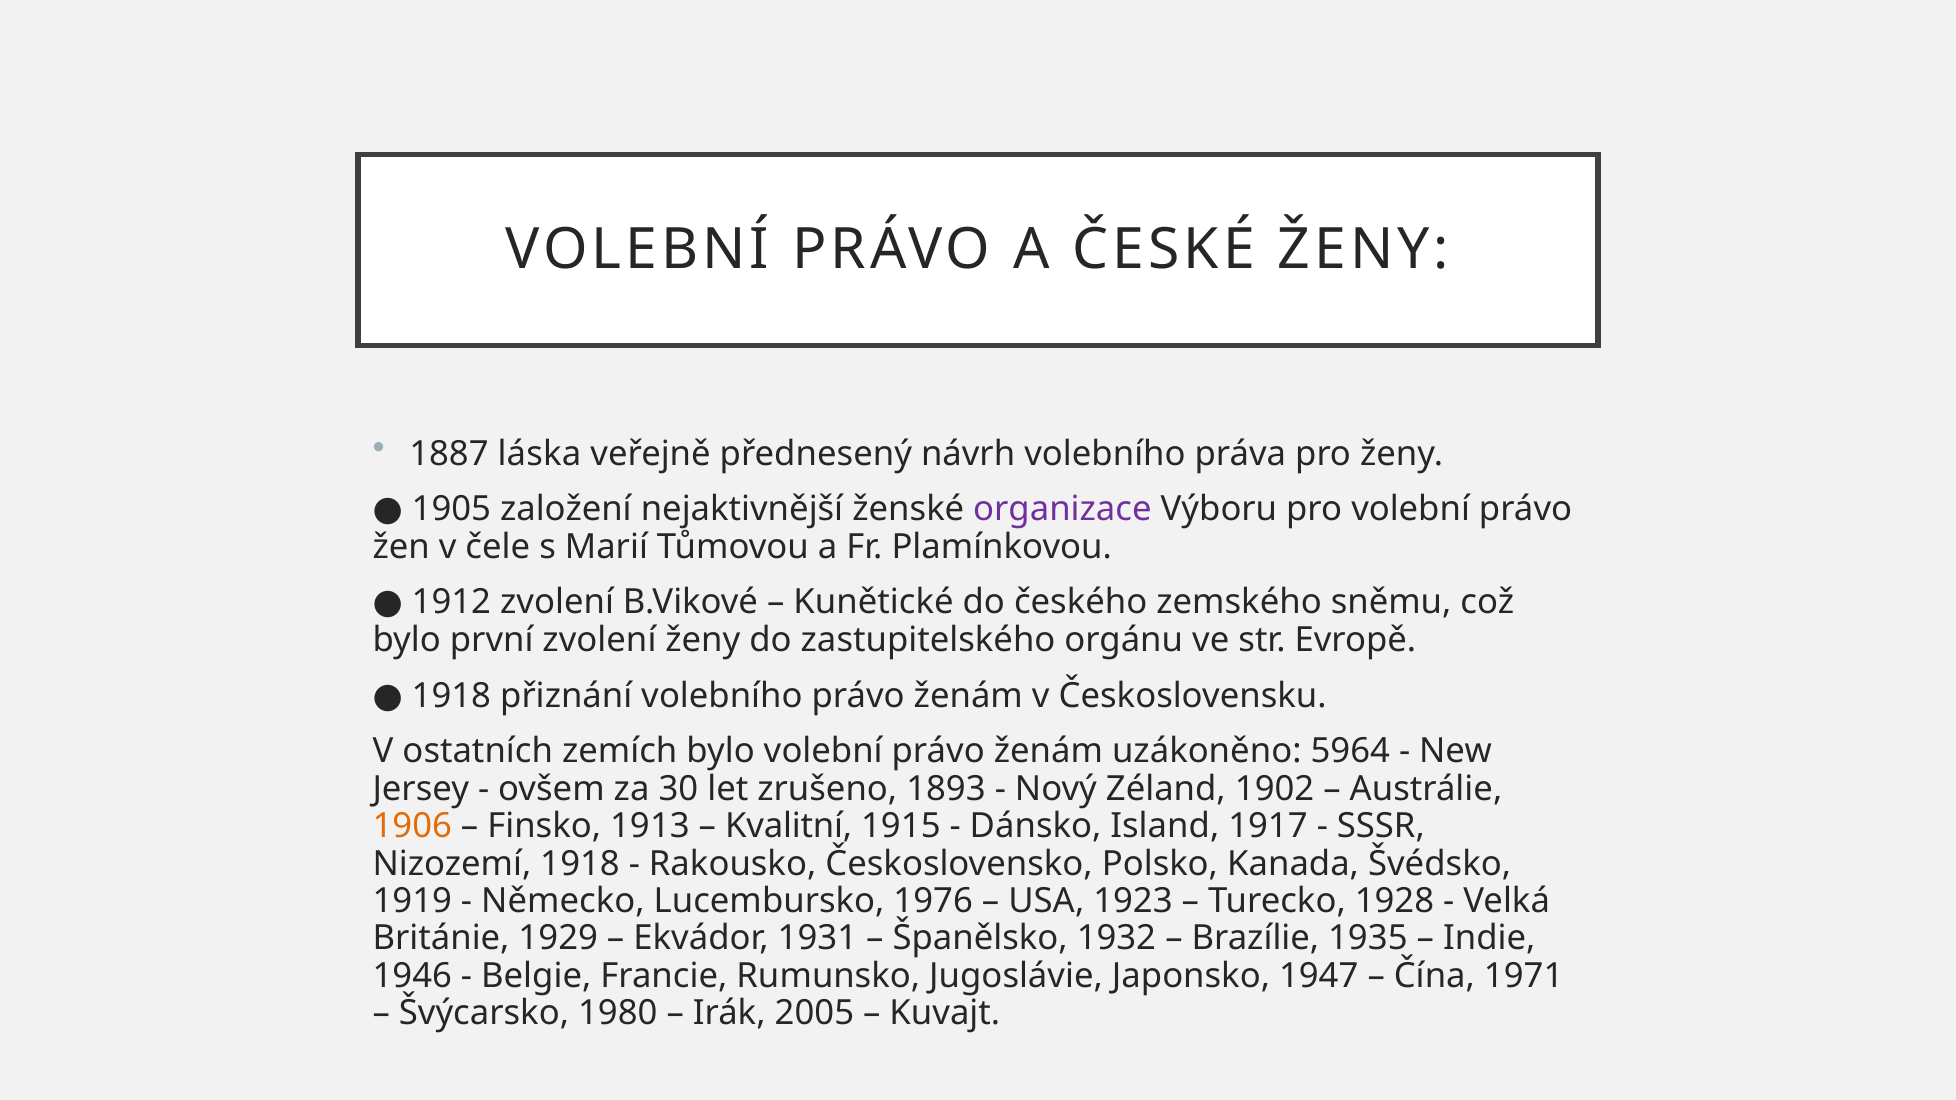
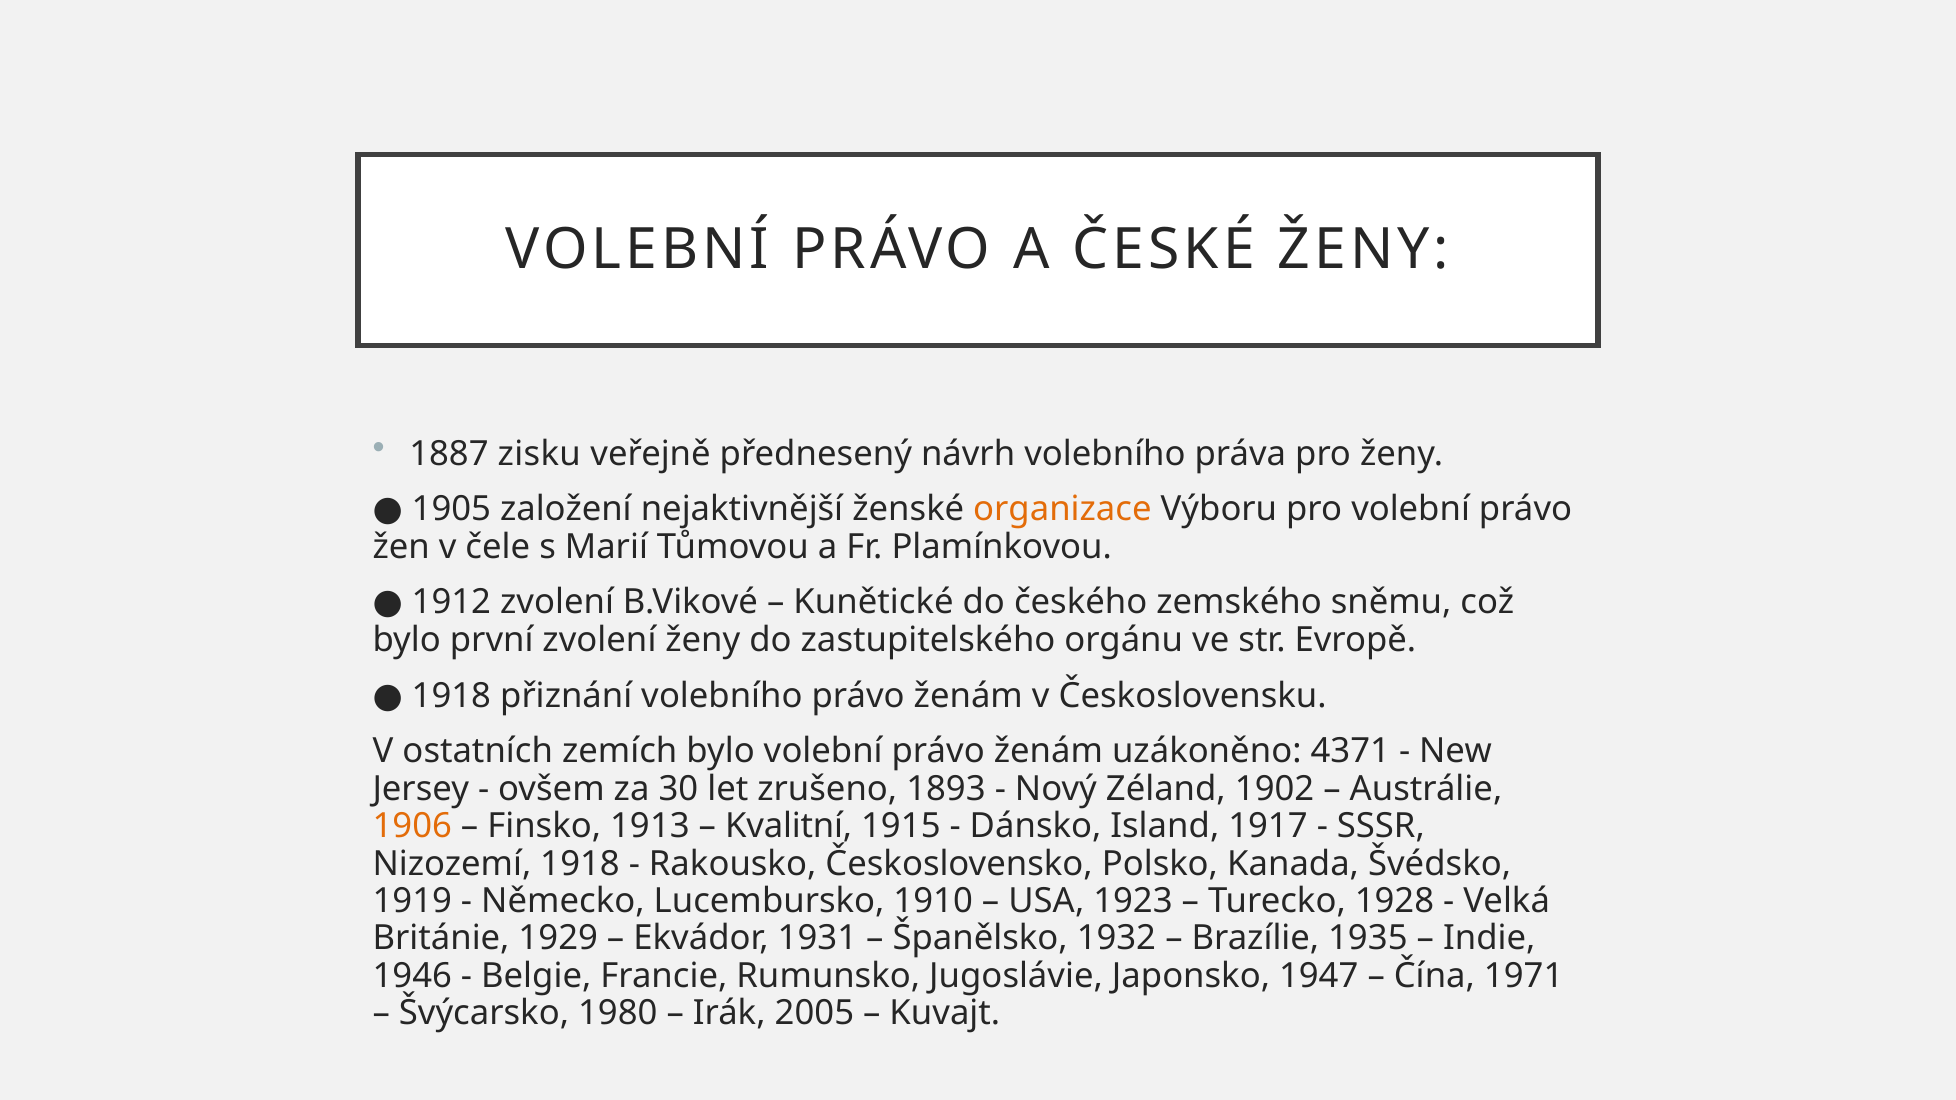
láska: láska -> zisku
organizace colour: purple -> orange
5964: 5964 -> 4371
1976: 1976 -> 1910
